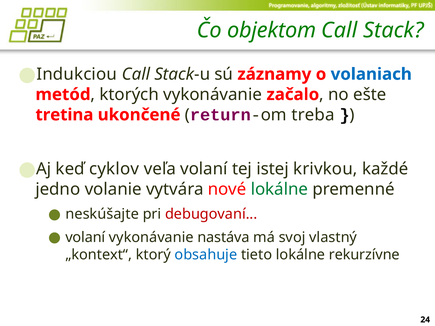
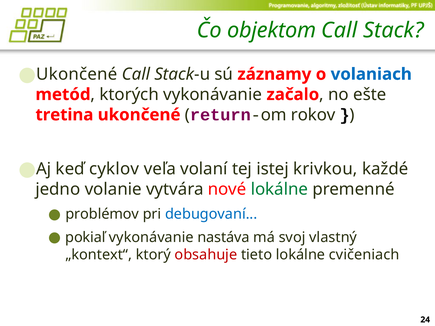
Indukciou at (77, 74): Indukciou -> Ukončené
treba: treba -> rokov
neskúšajte: neskúšajte -> problémov
debugovaní colour: red -> blue
volaní at (85, 238): volaní -> pokiaľ
obsahuje colour: blue -> red
rekurzívne: rekurzívne -> cvičeniach
